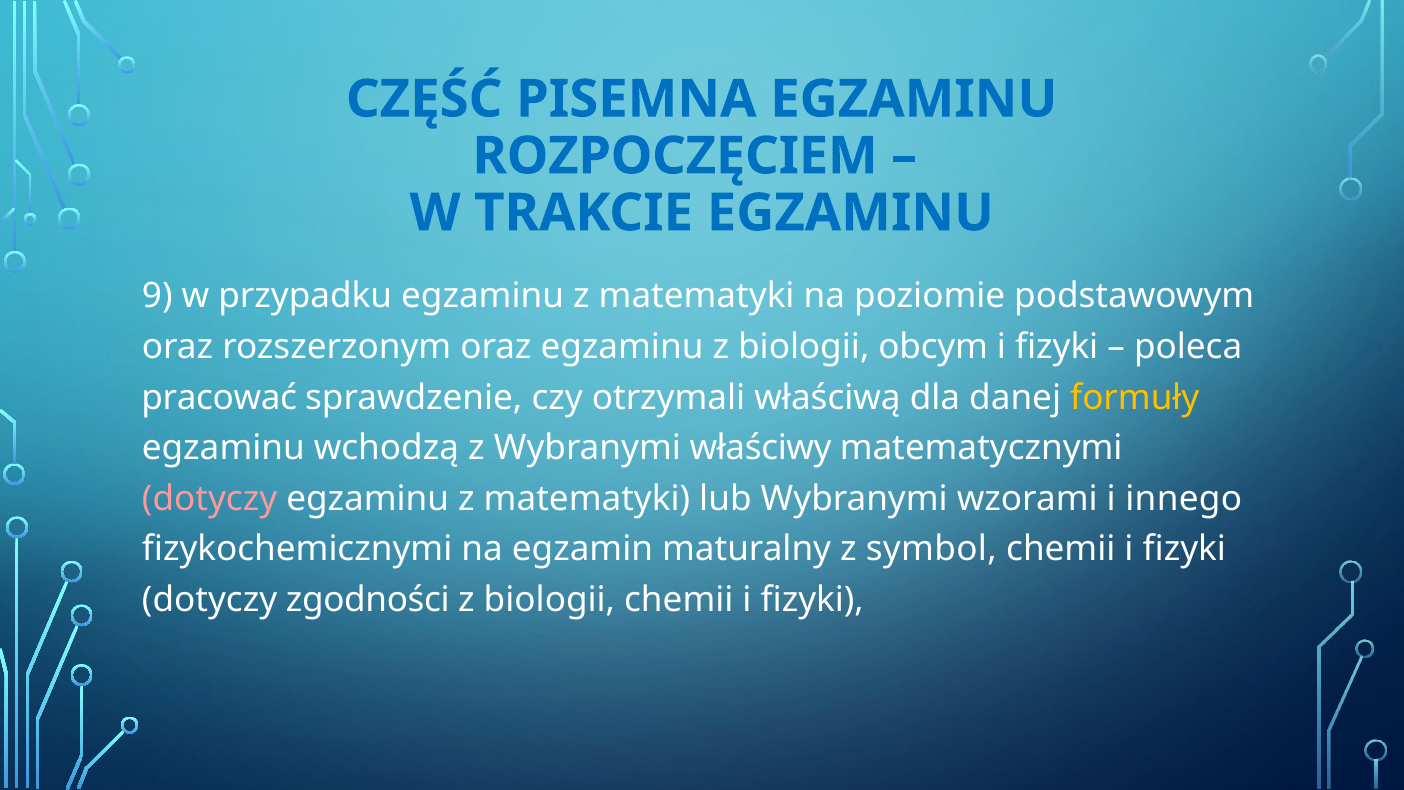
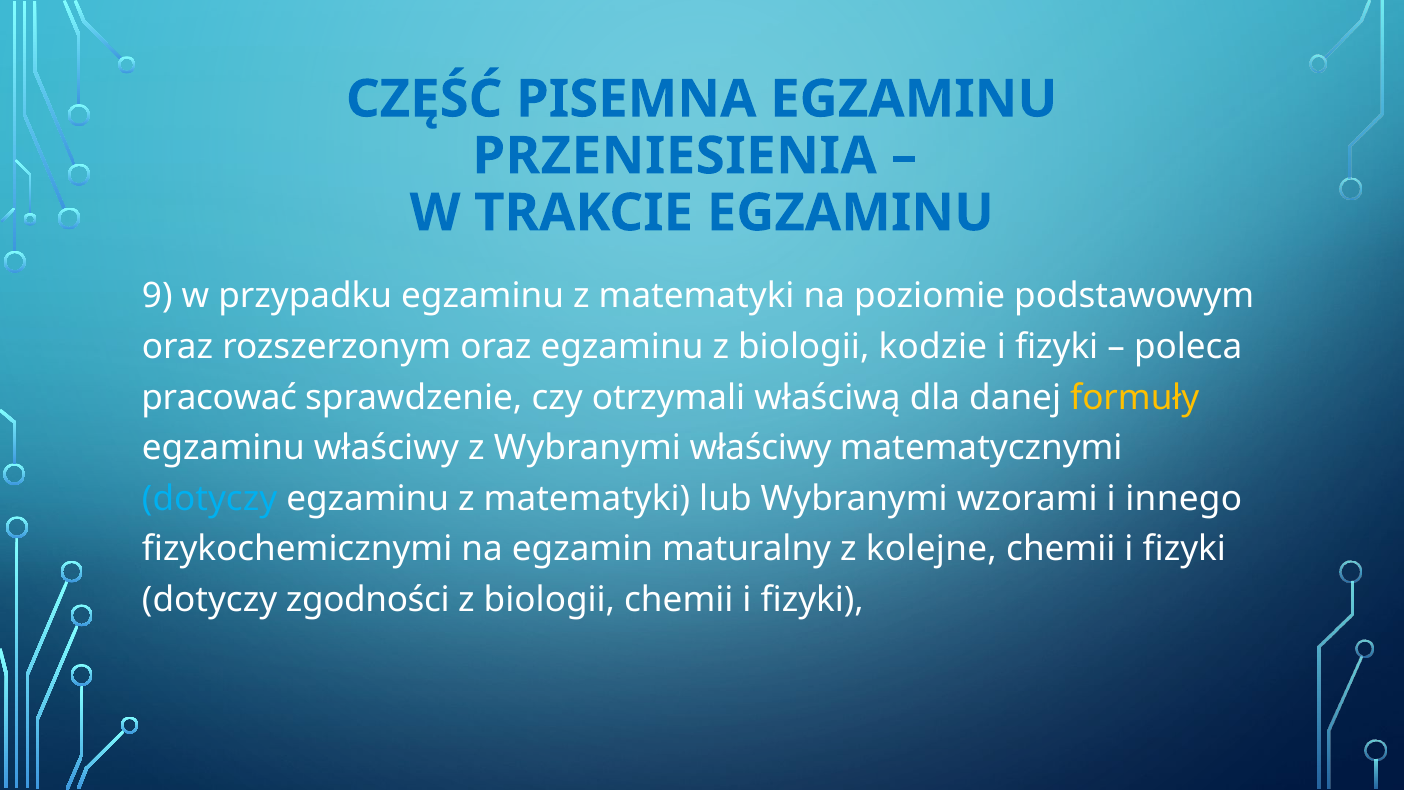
ROZPOCZĘCIEM: ROZPOCZĘCIEM -> PRZENIESIENIA
obcym: obcym -> kodzie
egzaminu wchodzą: wchodzą -> właściwy
dotyczy at (210, 498) colour: pink -> light blue
symbol: symbol -> kolejne
